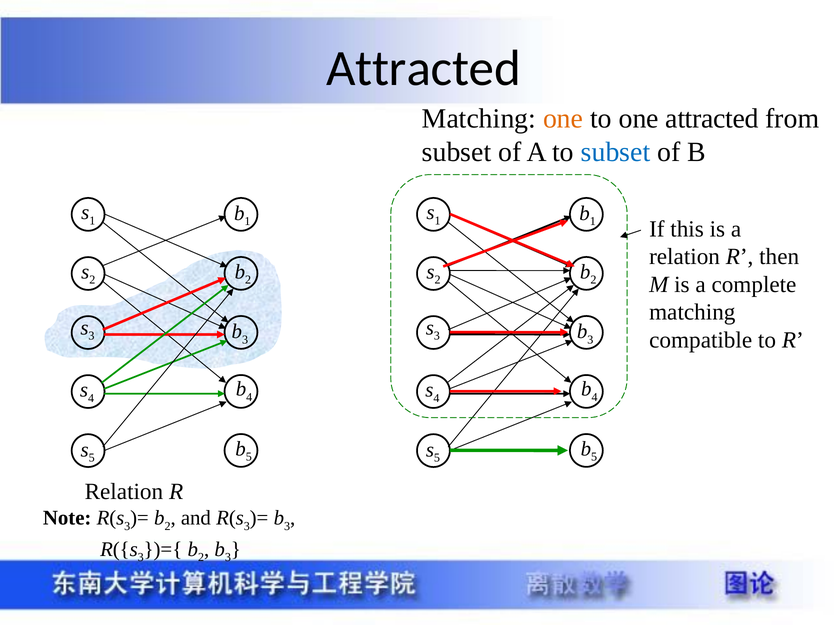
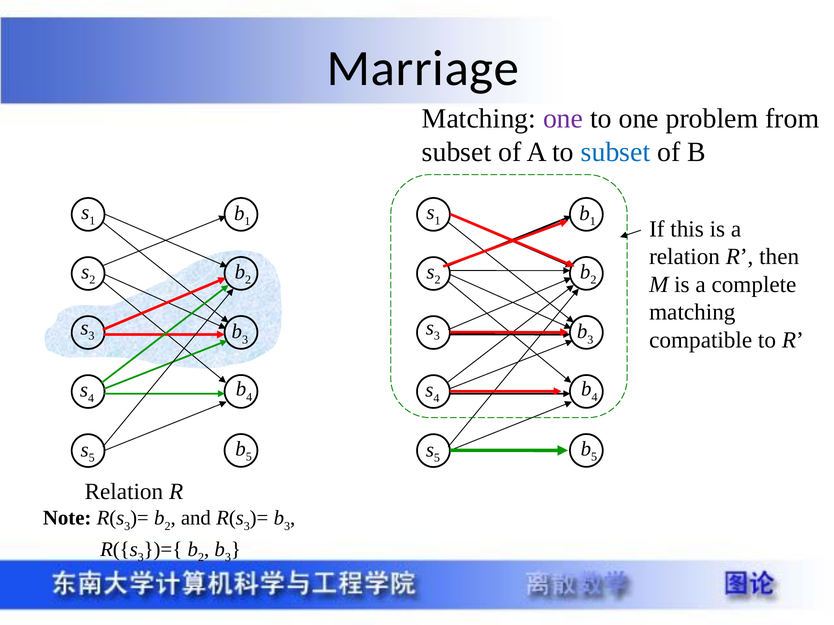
Attracted at (423, 69): Attracted -> Marriage
one at (563, 119) colour: orange -> purple
one attracted: attracted -> problem
